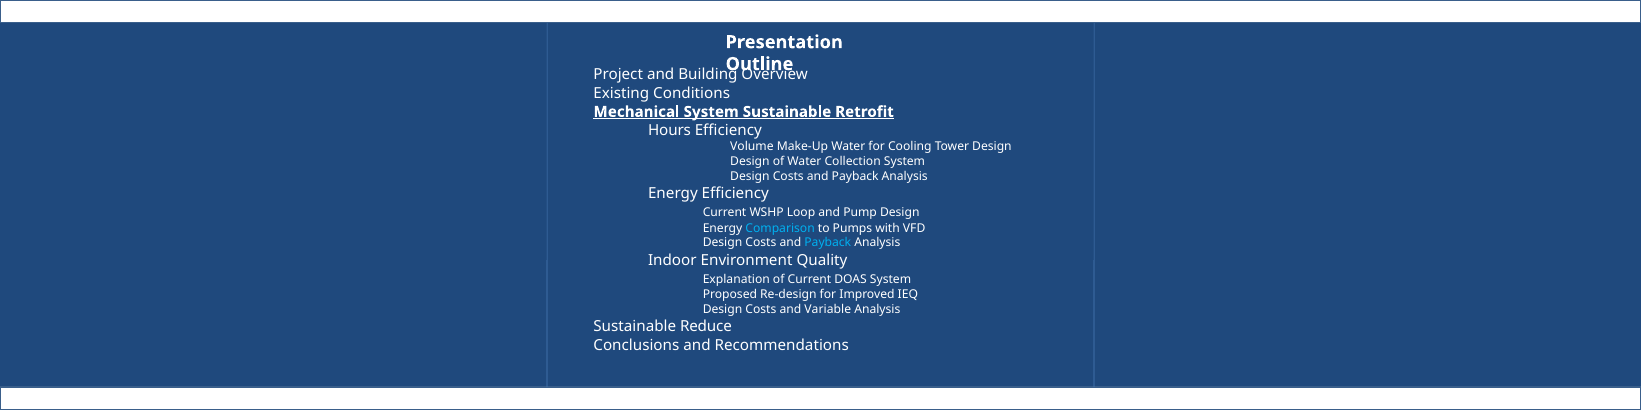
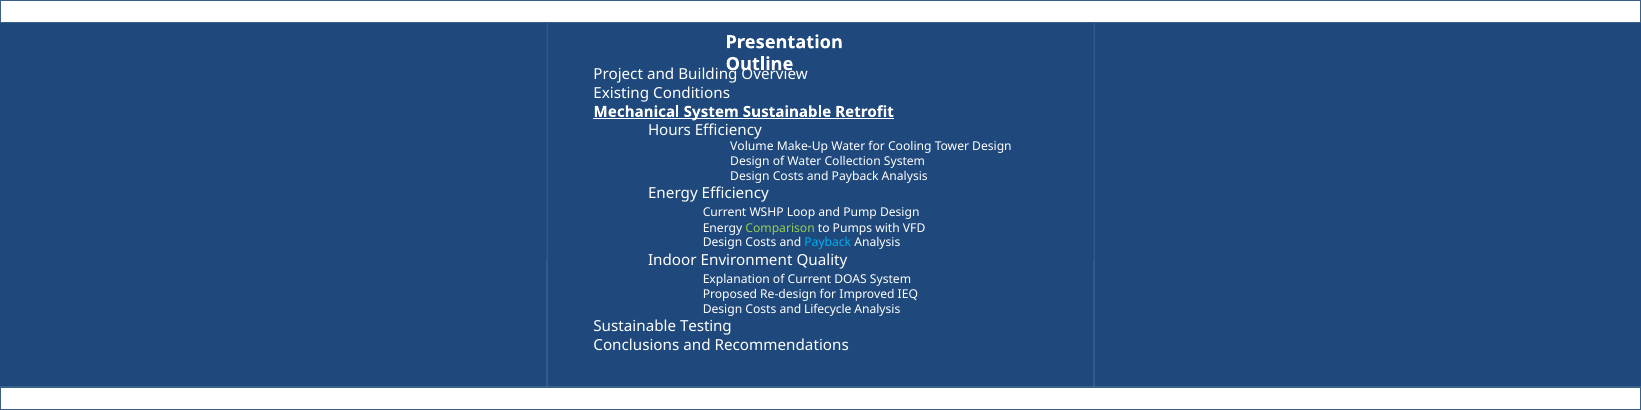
Comparison colour: light blue -> light green
Variable: Variable -> Lifecycle
Reduce: Reduce -> Testing
